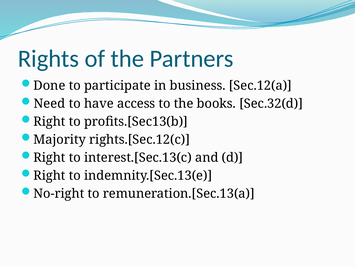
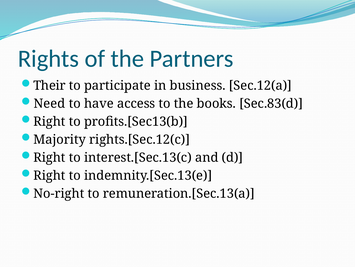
Done: Done -> Their
Sec.32(d: Sec.32(d -> Sec.83(d
